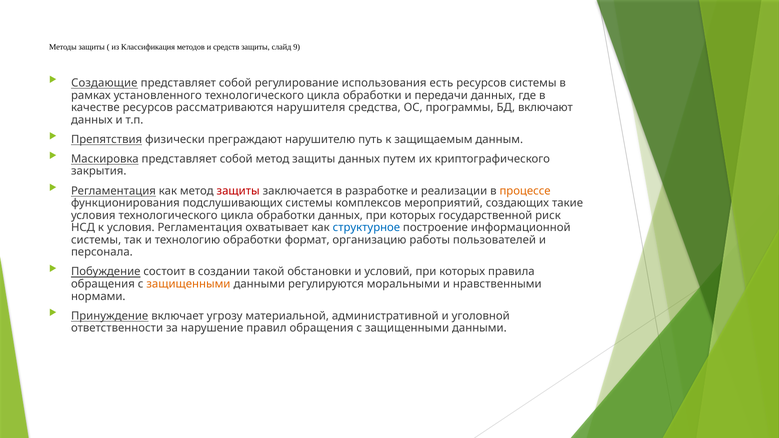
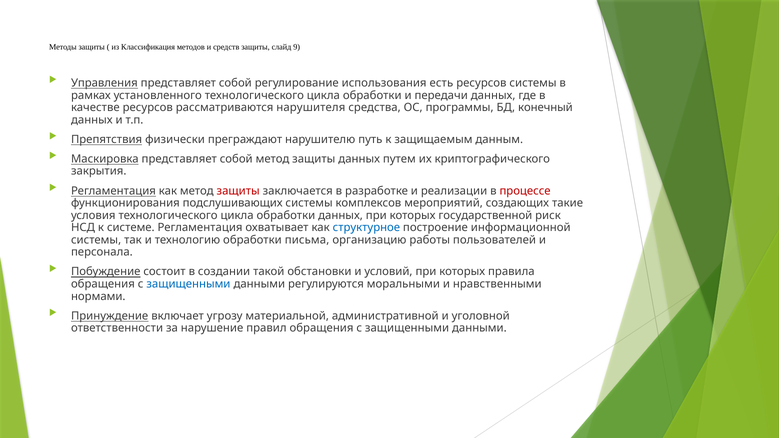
Создающие: Создающие -> Управления
включают: включают -> конечный
процессе colour: orange -> red
к условия: условия -> системе
формат: формат -> письма
защищенными at (188, 284) colour: orange -> blue
